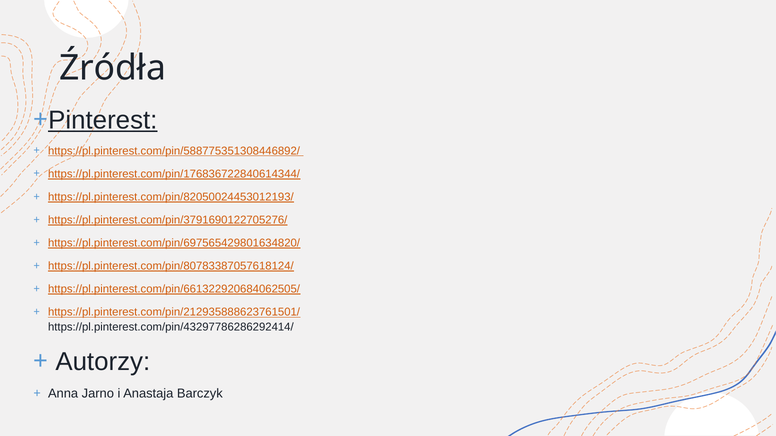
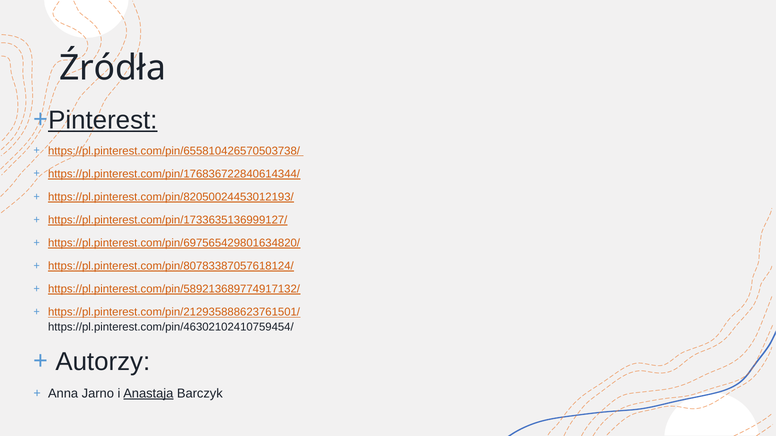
https://pl.pinterest.com/pin/588775351308446892/: https://pl.pinterest.com/pin/588775351308446892/ -> https://pl.pinterest.com/pin/655810426570503738/
https://pl.pinterest.com/pin/3791690122705276/: https://pl.pinterest.com/pin/3791690122705276/ -> https://pl.pinterest.com/pin/1733635136999127/
https://pl.pinterest.com/pin/661322920684062505/: https://pl.pinterest.com/pin/661322920684062505/ -> https://pl.pinterest.com/pin/589213689774917132/
https://pl.pinterest.com/pin/43297786286292414/: https://pl.pinterest.com/pin/43297786286292414/ -> https://pl.pinterest.com/pin/46302102410759454/
Anastaja underline: none -> present
